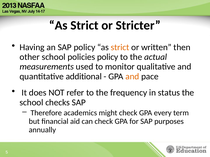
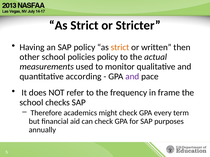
additional: additional -> according
and at (132, 77) colour: orange -> purple
status: status -> frame
